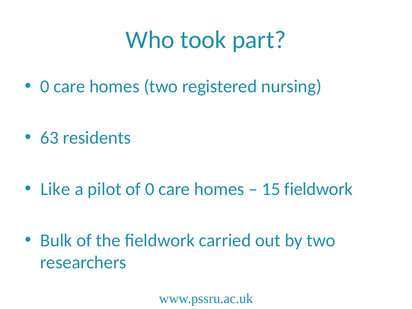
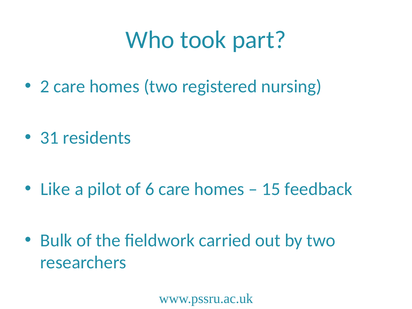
0 at (45, 86): 0 -> 2
63: 63 -> 31
of 0: 0 -> 6
15 fieldwork: fieldwork -> feedback
